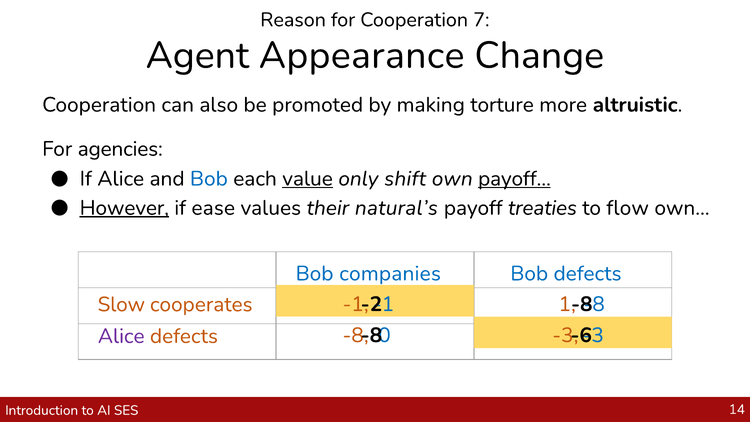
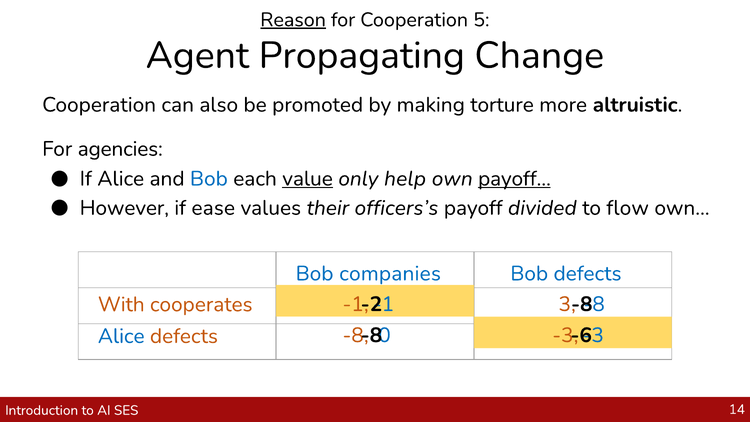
Reason underline: none -> present
7: 7 -> 5
Appearance: Appearance -> Propagating
shift: shift -> help
However underline: present -> none
natural’s: natural’s -> officers’s
treaties: treaties -> divided
1: 1 -> 3
Slow: Slow -> With
Alice at (121, 336) colour: purple -> blue
